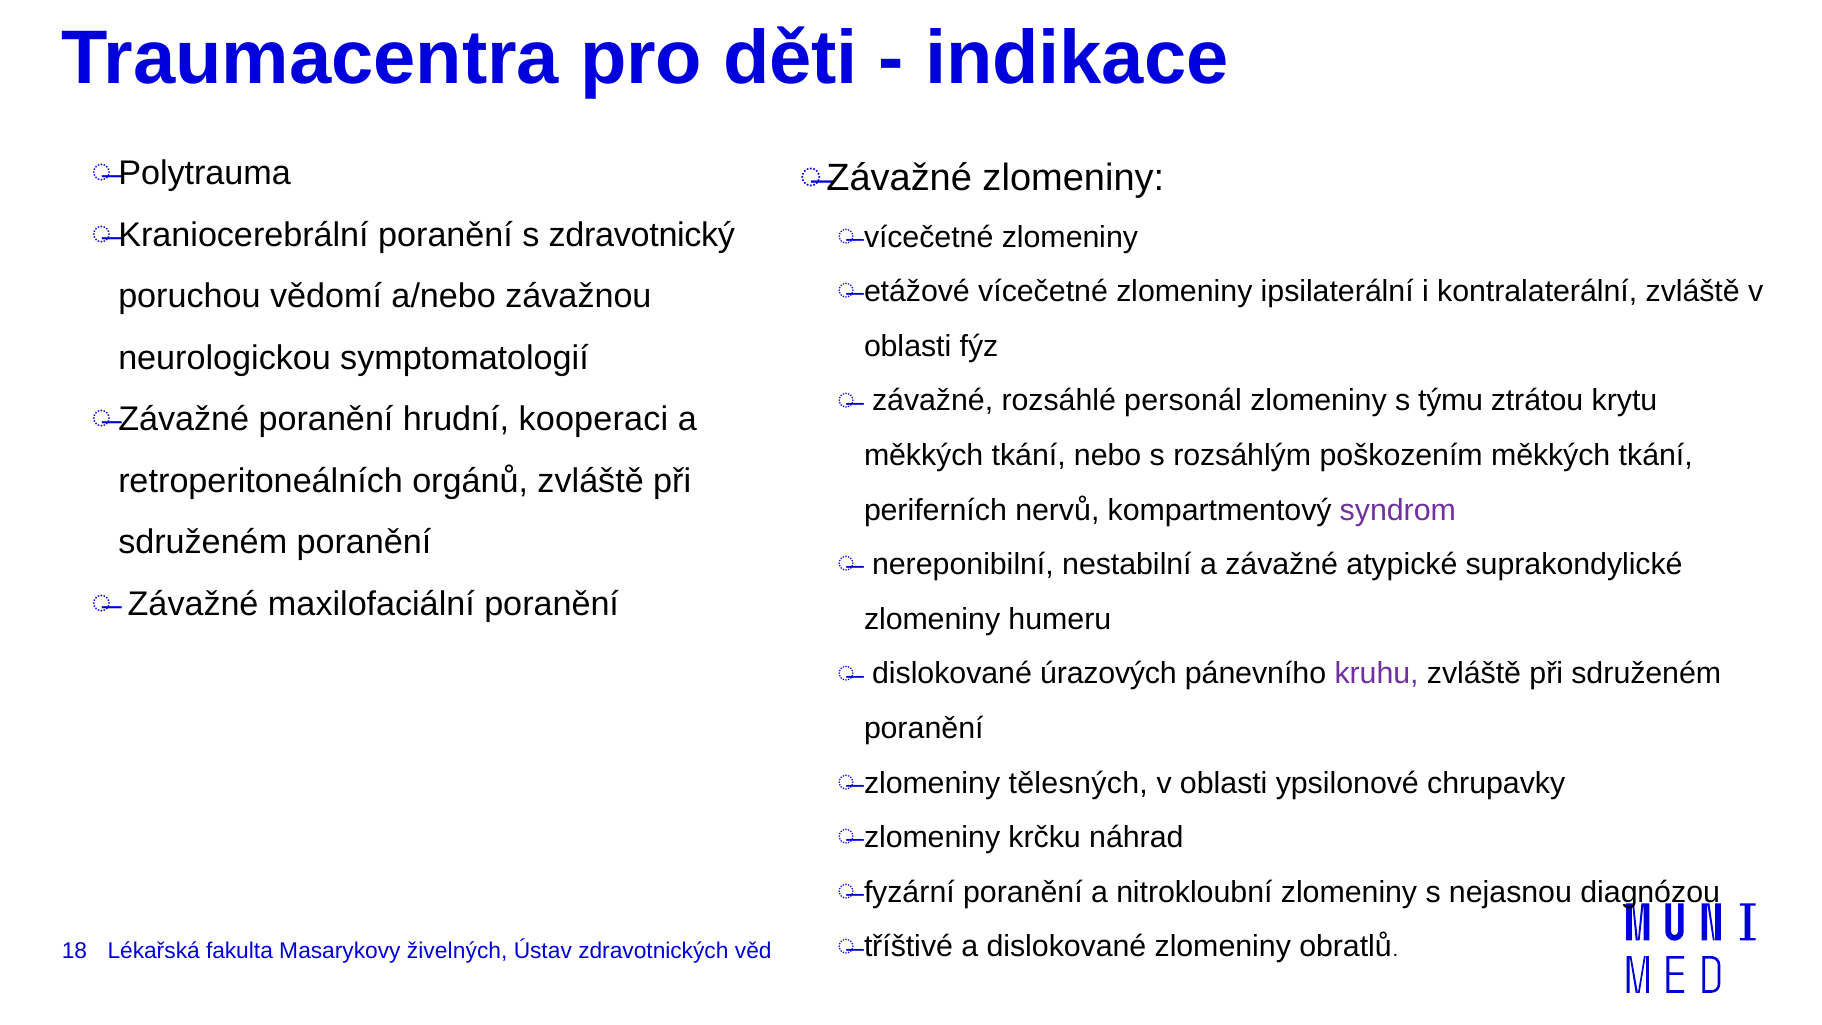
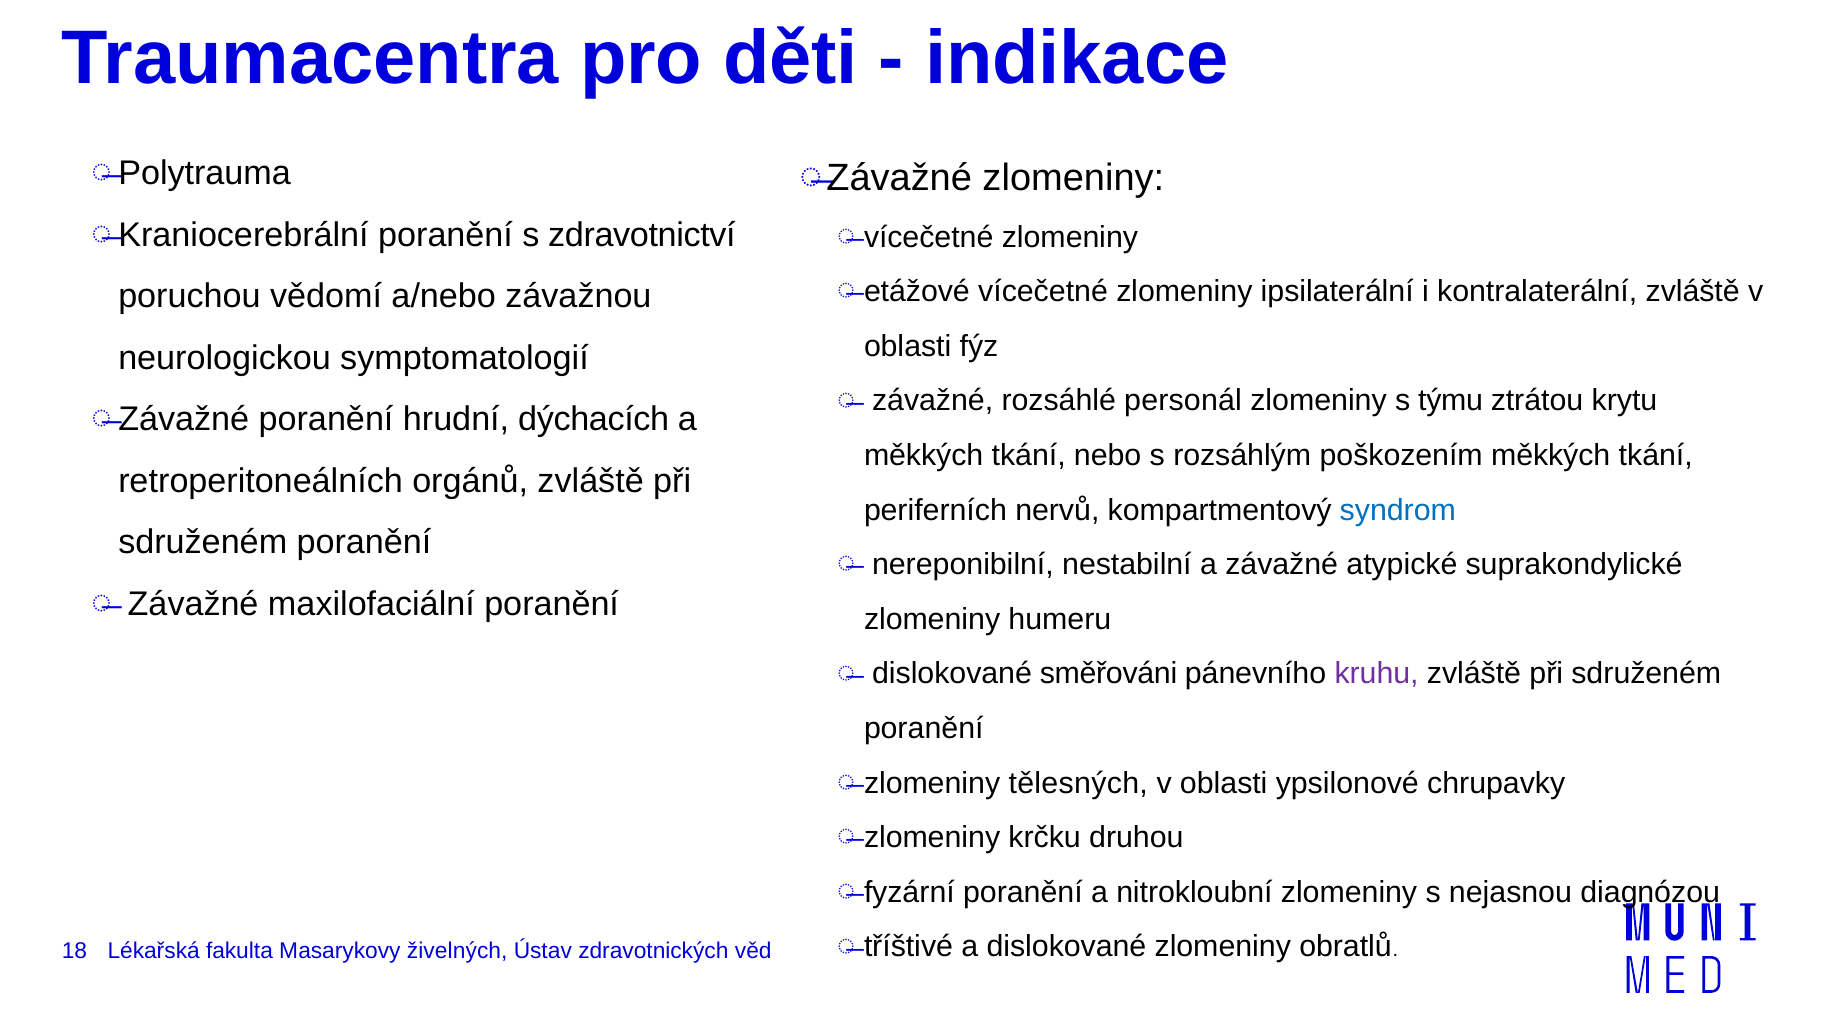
zdravotnický: zdravotnický -> zdravotnictví
kooperaci: kooperaci -> dýchacích
syndrom colour: purple -> blue
úrazových: úrazových -> směřováni
náhrad: náhrad -> druhou
